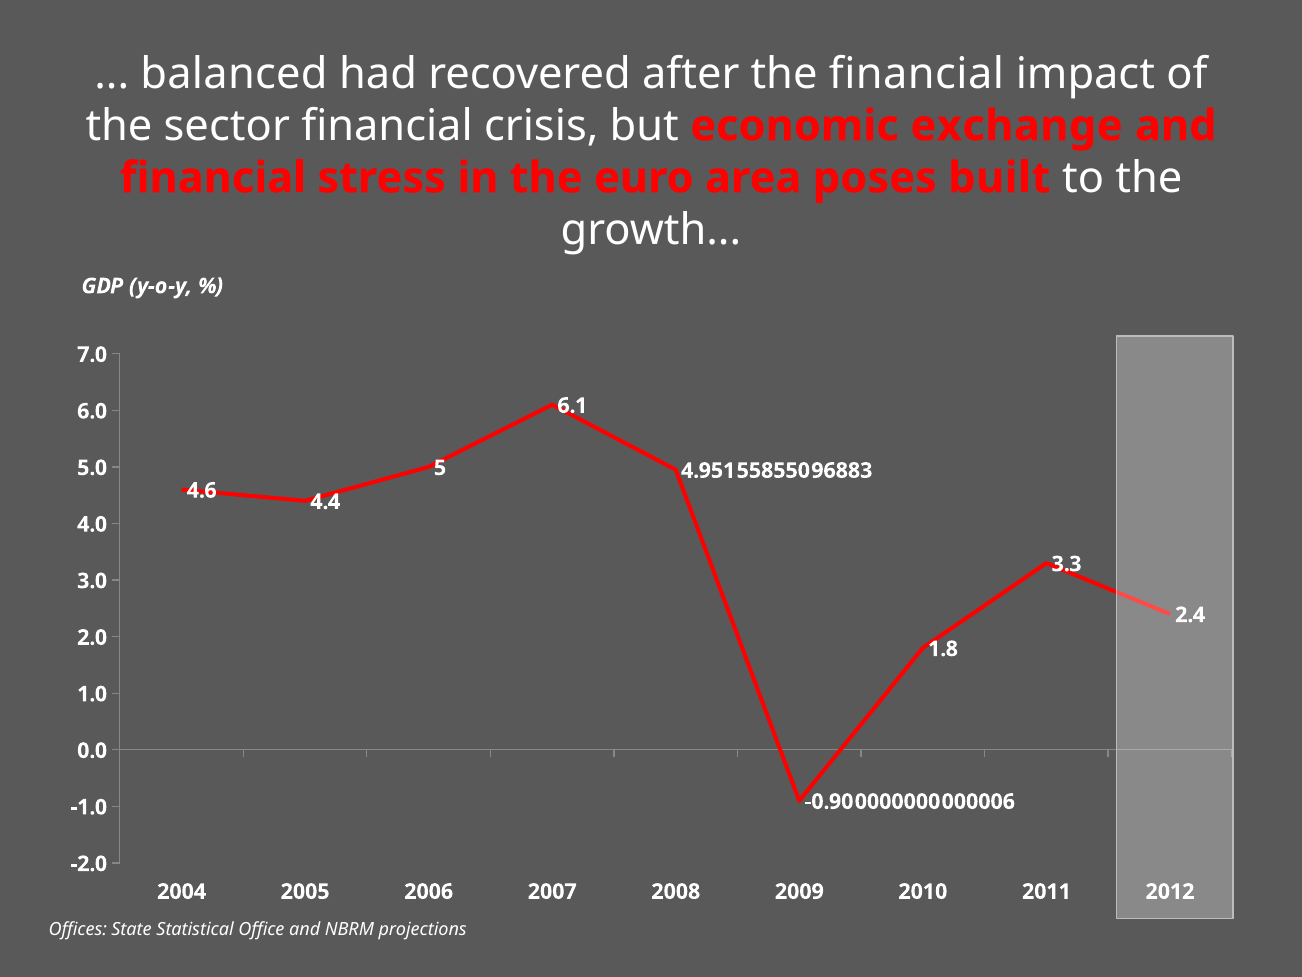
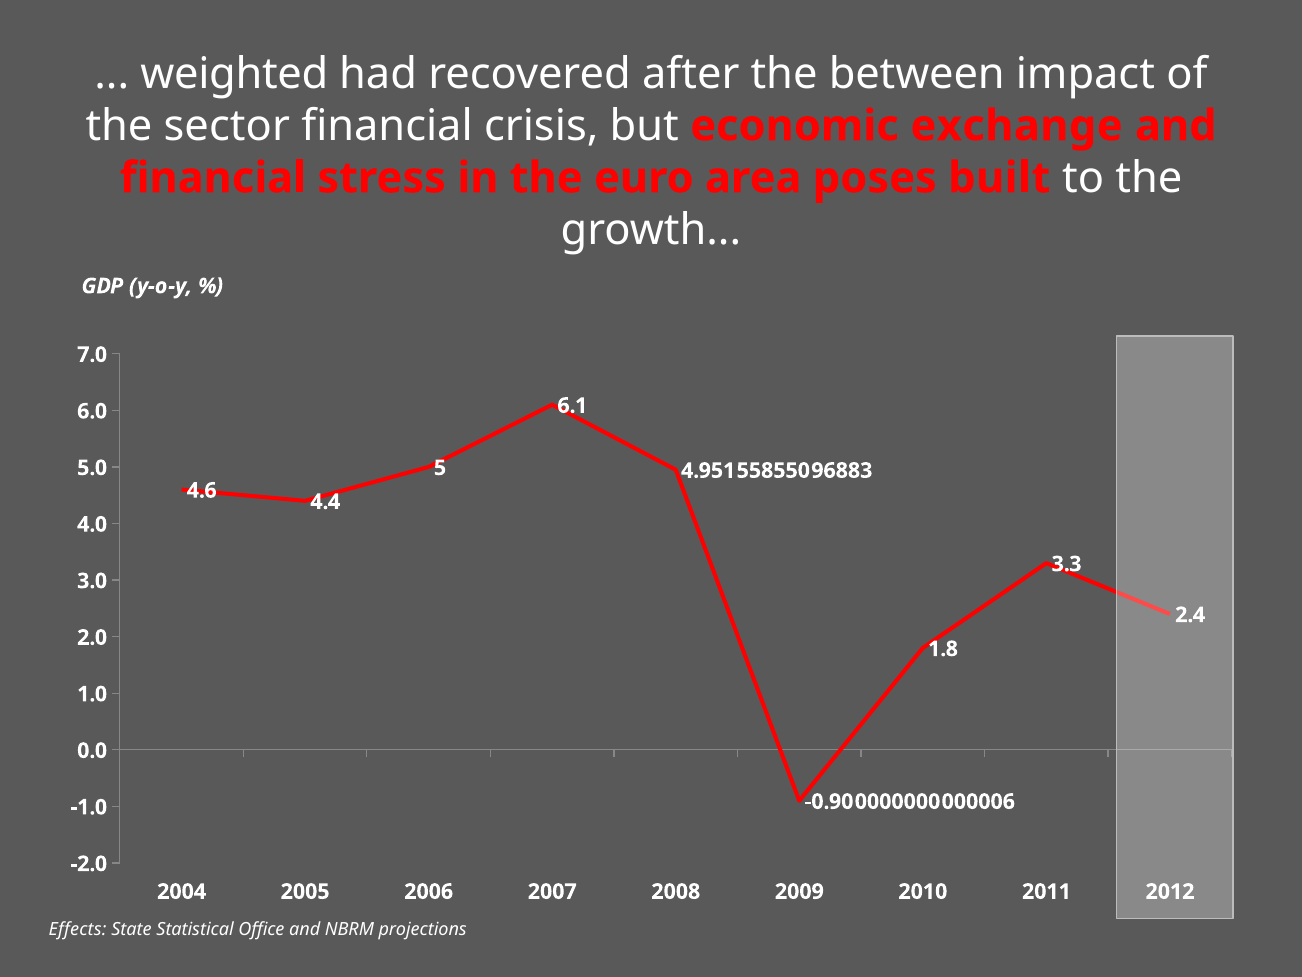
balanced: balanced -> weighted
the financial: financial -> between
Offices: Offices -> Effects
